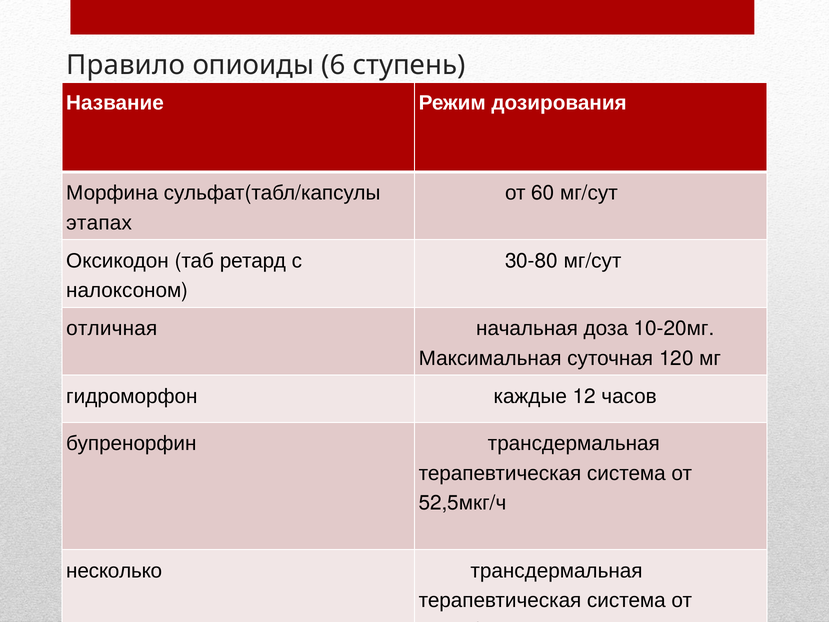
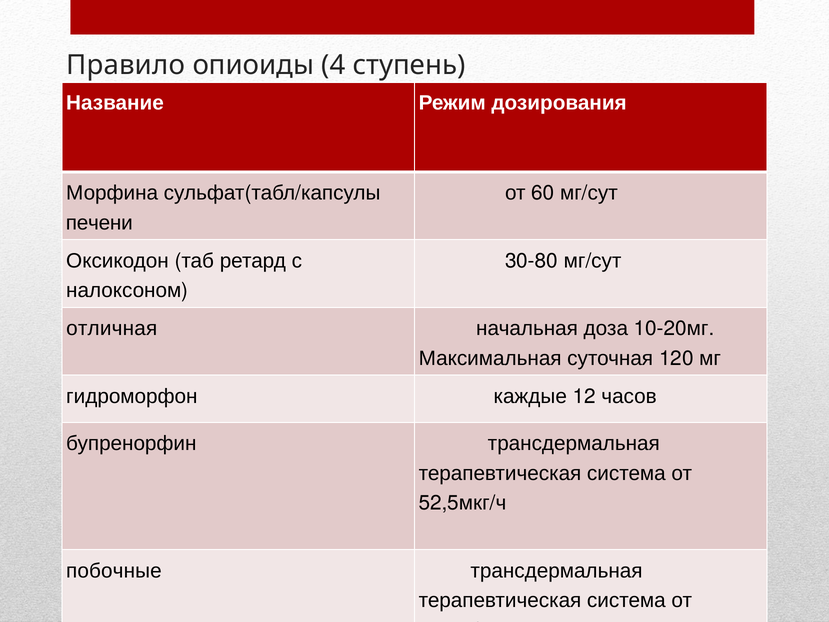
6: 6 -> 4
этапах: этапах -> печени
несколько: несколько -> побочные
